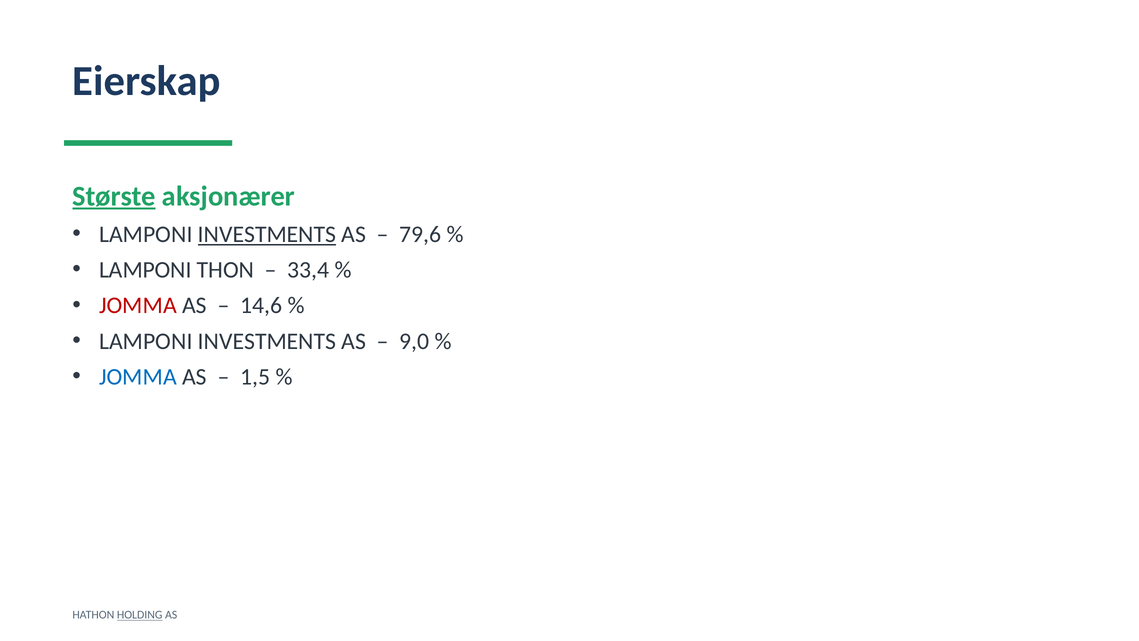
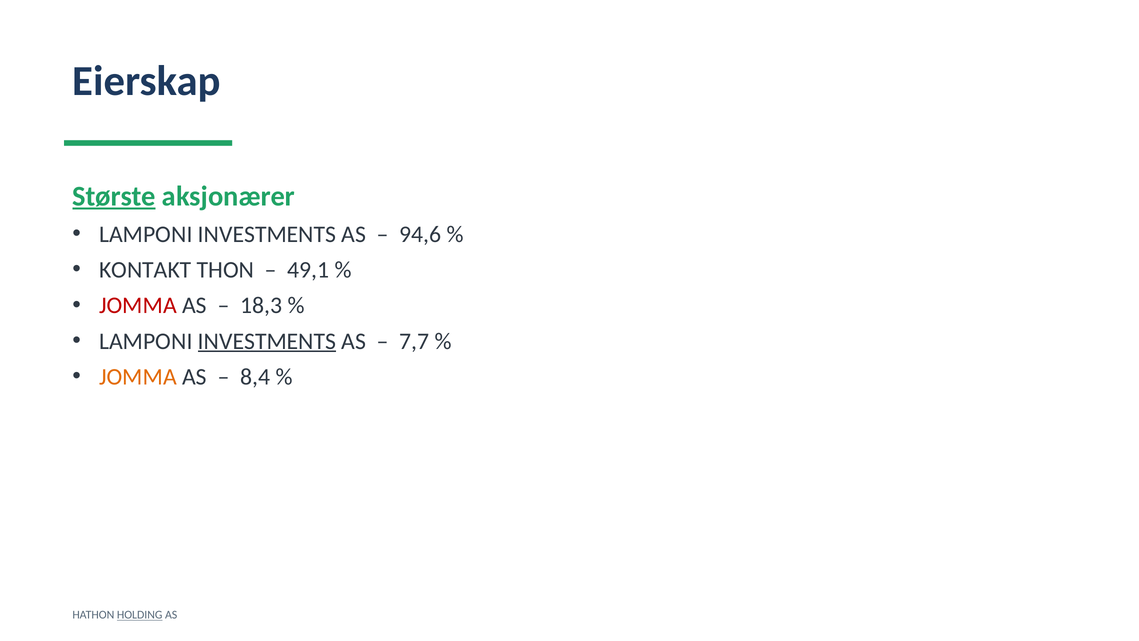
INVESTMENTS at (267, 234) underline: present -> none
79,6: 79,6 -> 94,6
LAMPONI at (145, 270): LAMPONI -> KONTAKT
33,4: 33,4 -> 49,1
14,6: 14,6 -> 18,3
INVESTMENTS at (267, 341) underline: none -> present
9,0: 9,0 -> 7,7
JOMMA at (138, 377) colour: blue -> orange
1,5: 1,5 -> 8,4
